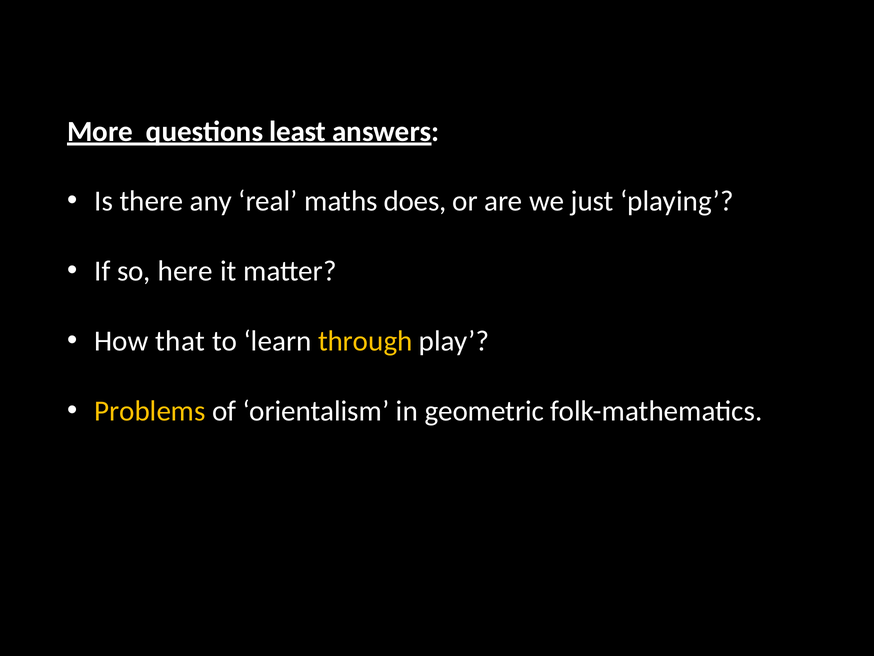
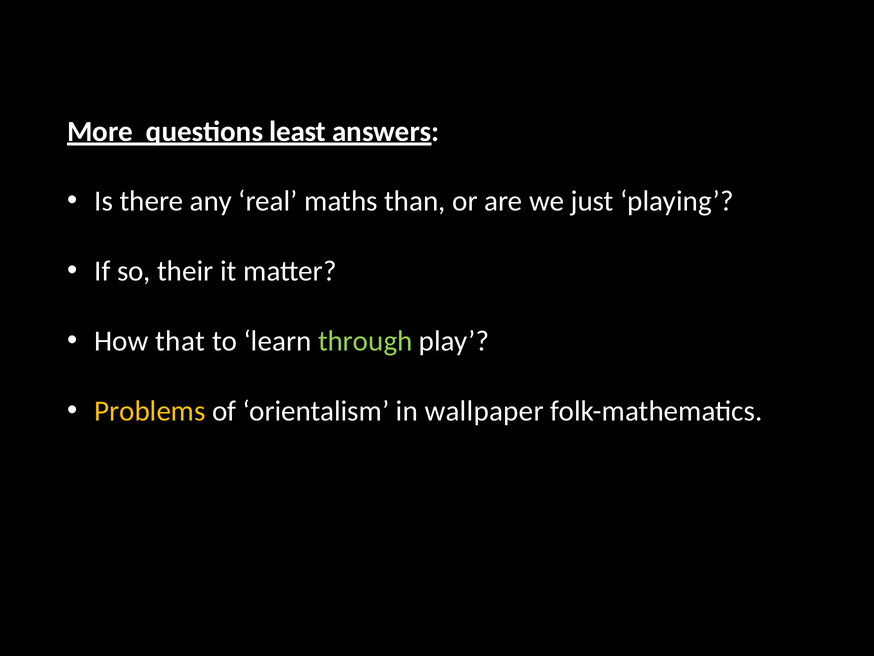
does: does -> than
here: here -> their
through colour: yellow -> light green
geometric: geometric -> wallpaper
